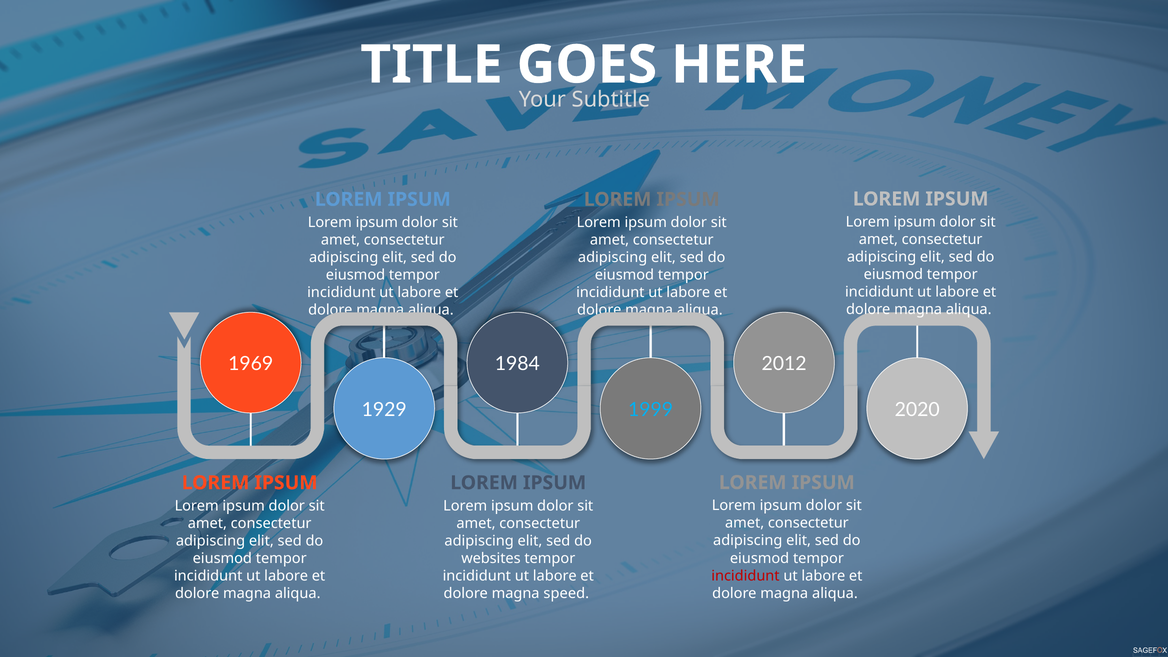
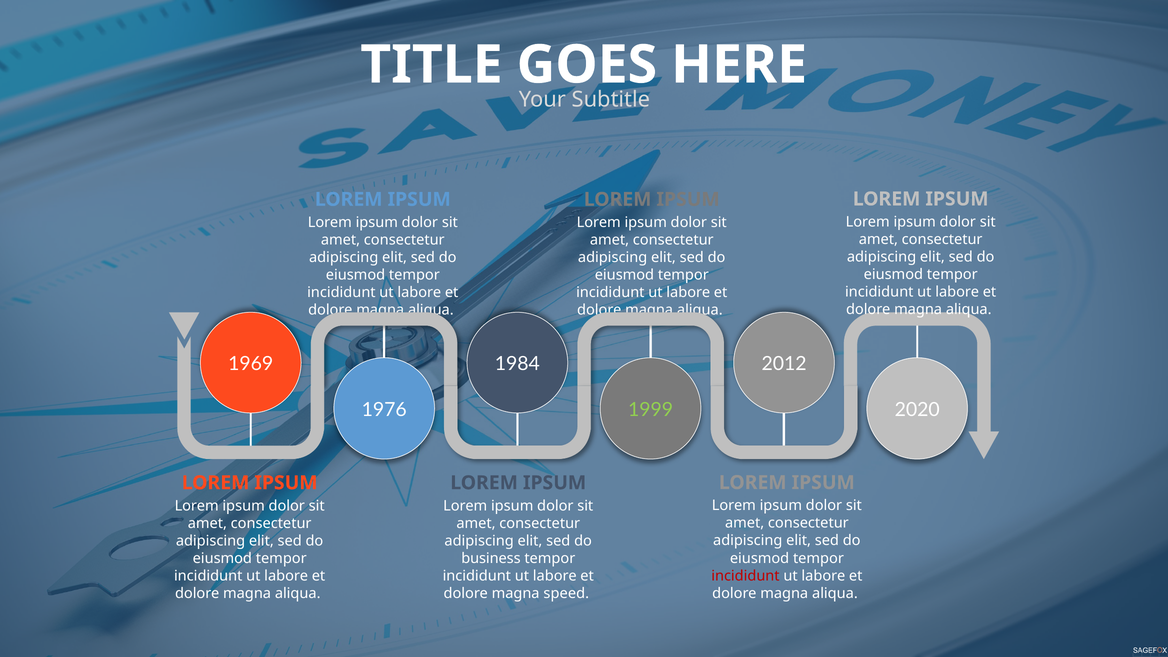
1929: 1929 -> 1976
1999 colour: light blue -> light green
websites: websites -> business
